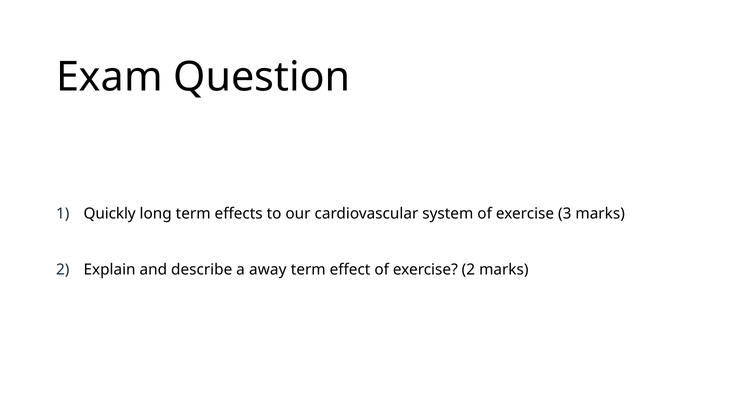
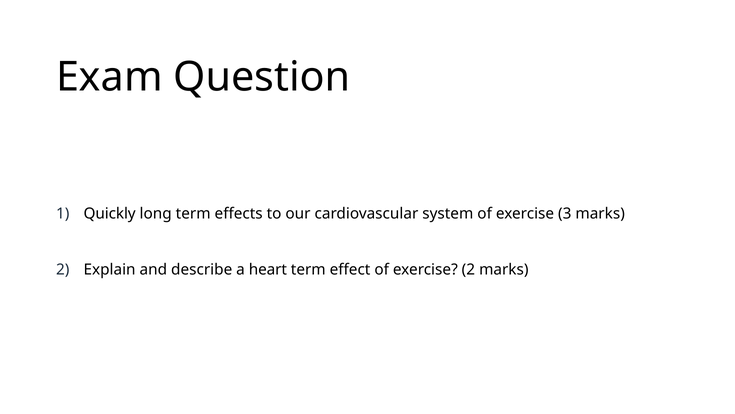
away: away -> heart
